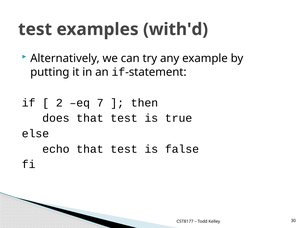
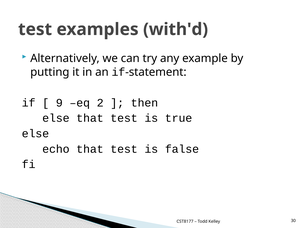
2: 2 -> 9
7: 7 -> 2
does at (56, 118): does -> else
